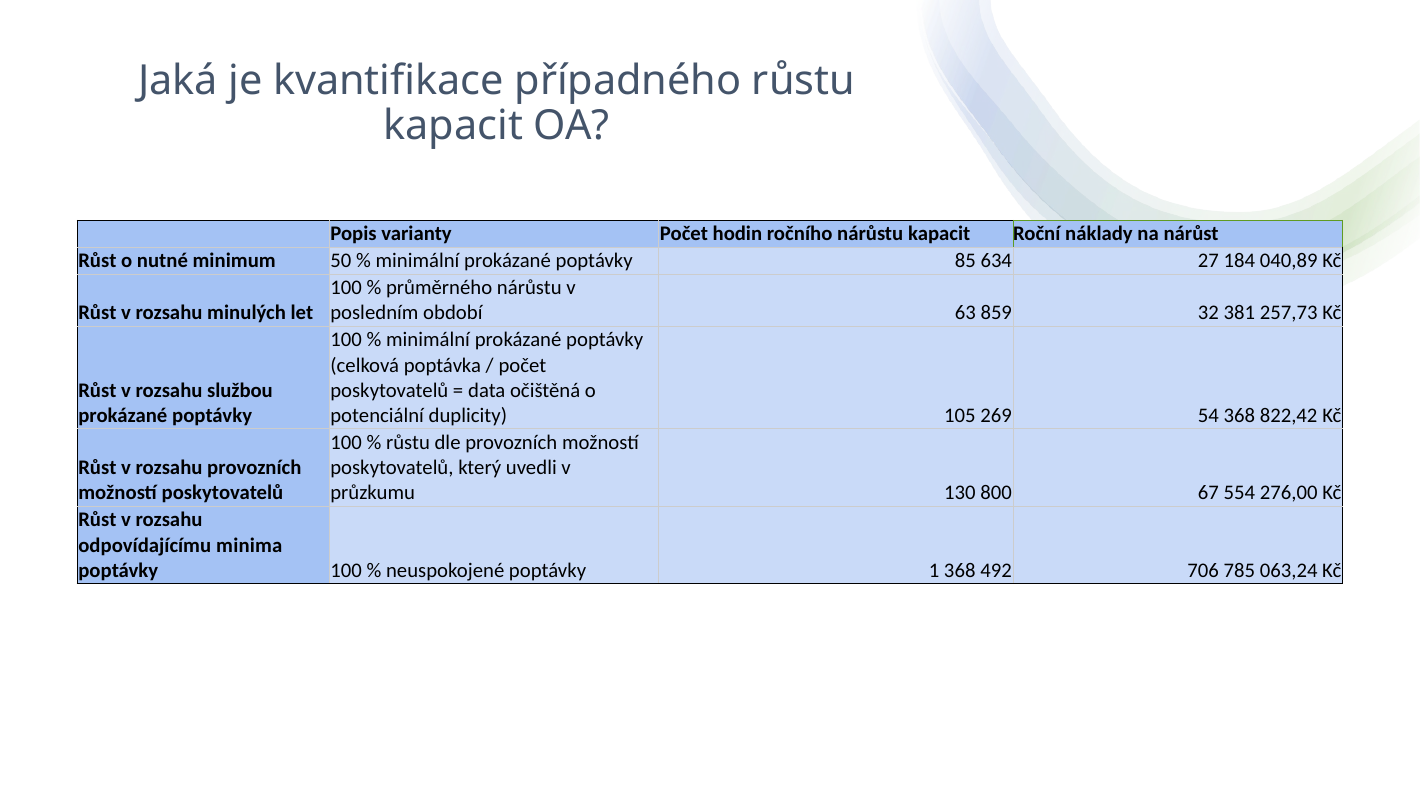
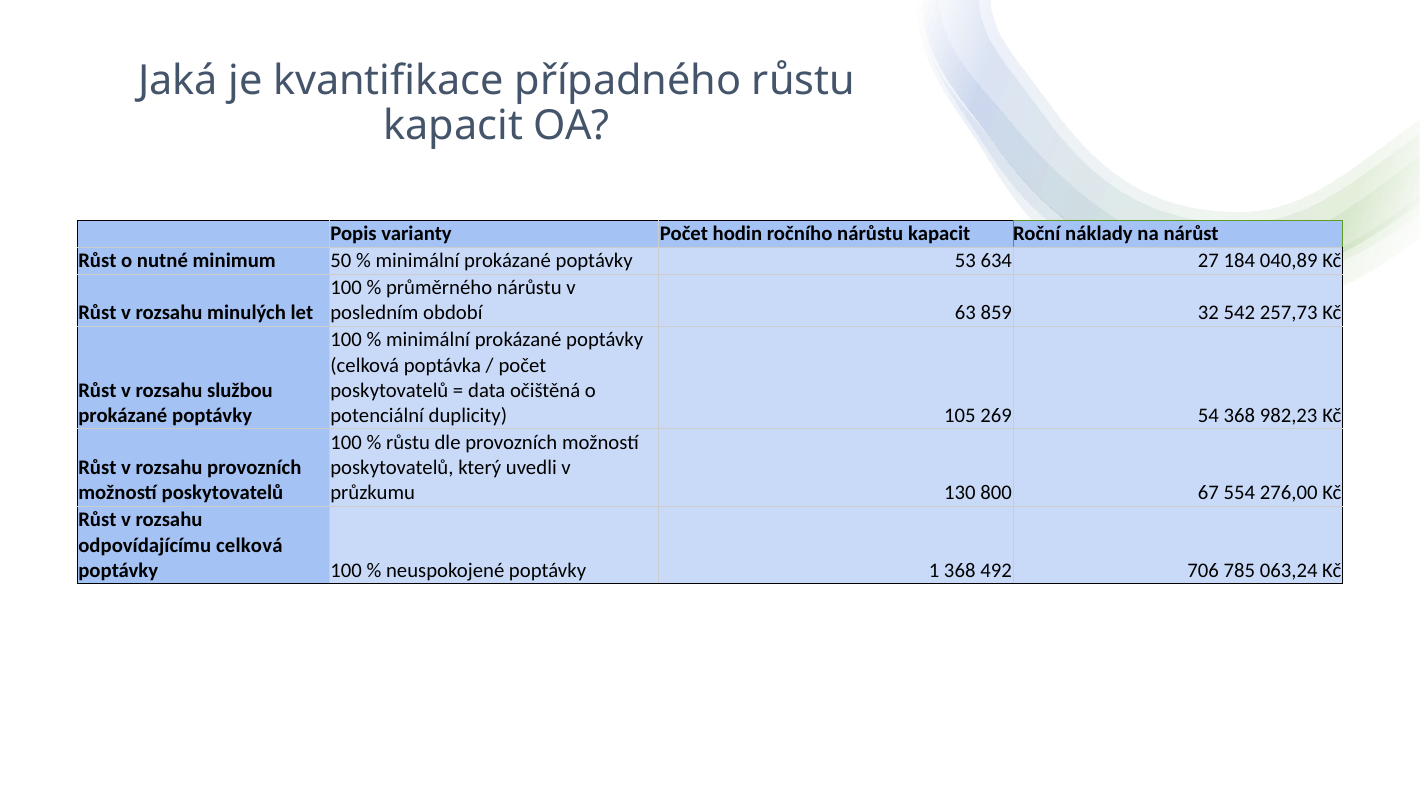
85: 85 -> 53
381: 381 -> 542
822,42: 822,42 -> 982,23
odpovídajícímu minima: minima -> celková
